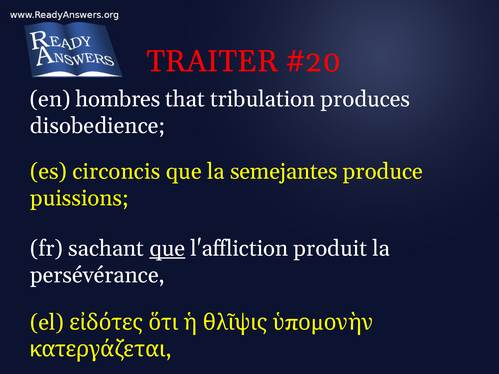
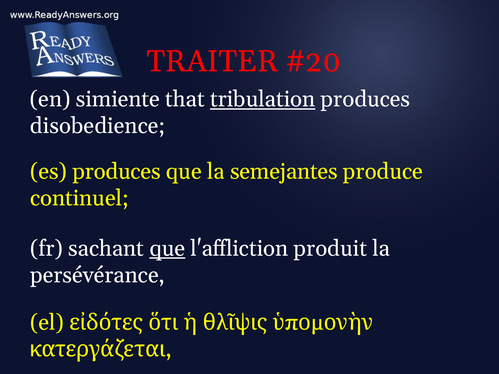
hombres: hombres -> simiente
tribulation underline: none -> present
es circoncis: circoncis -> produces
puissions: puissions -> continuel
